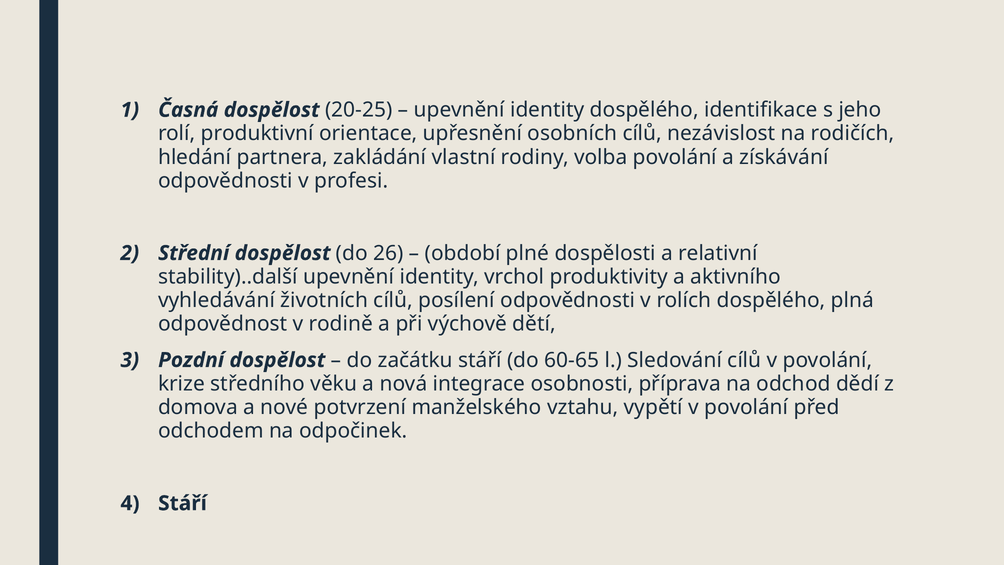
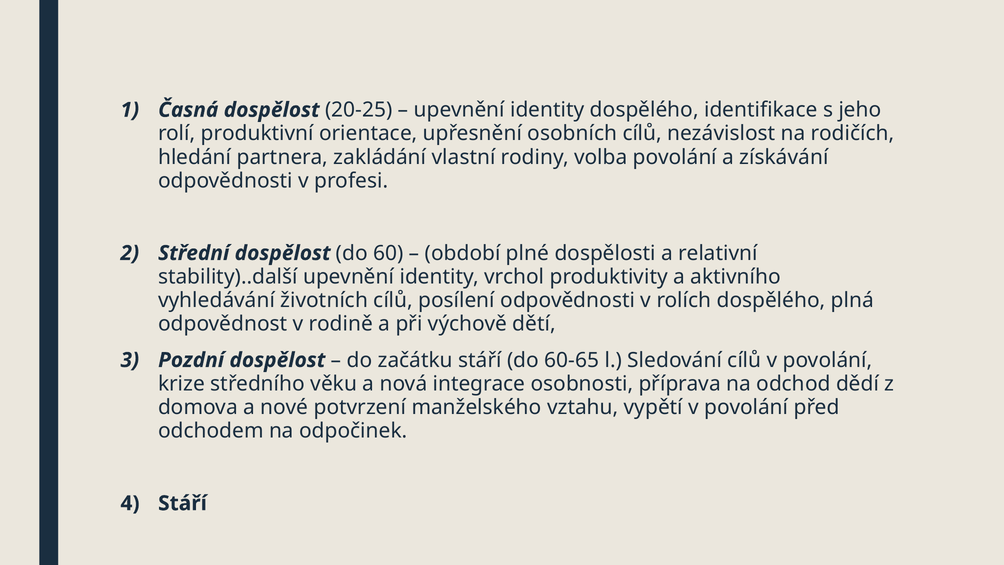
26: 26 -> 60
